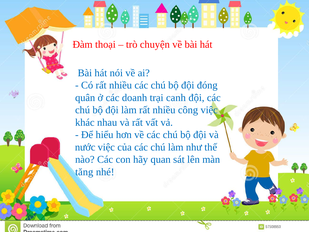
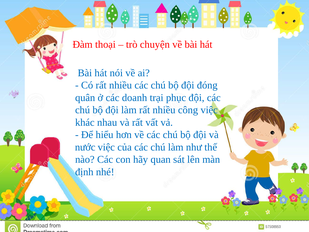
canh: canh -> phục
tăng: tăng -> định
